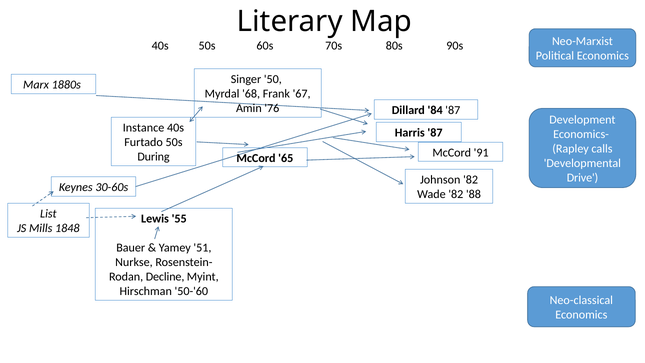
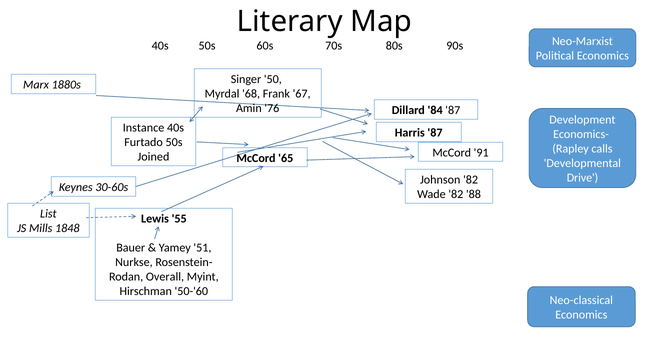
During: During -> Joined
Decline: Decline -> Overall
